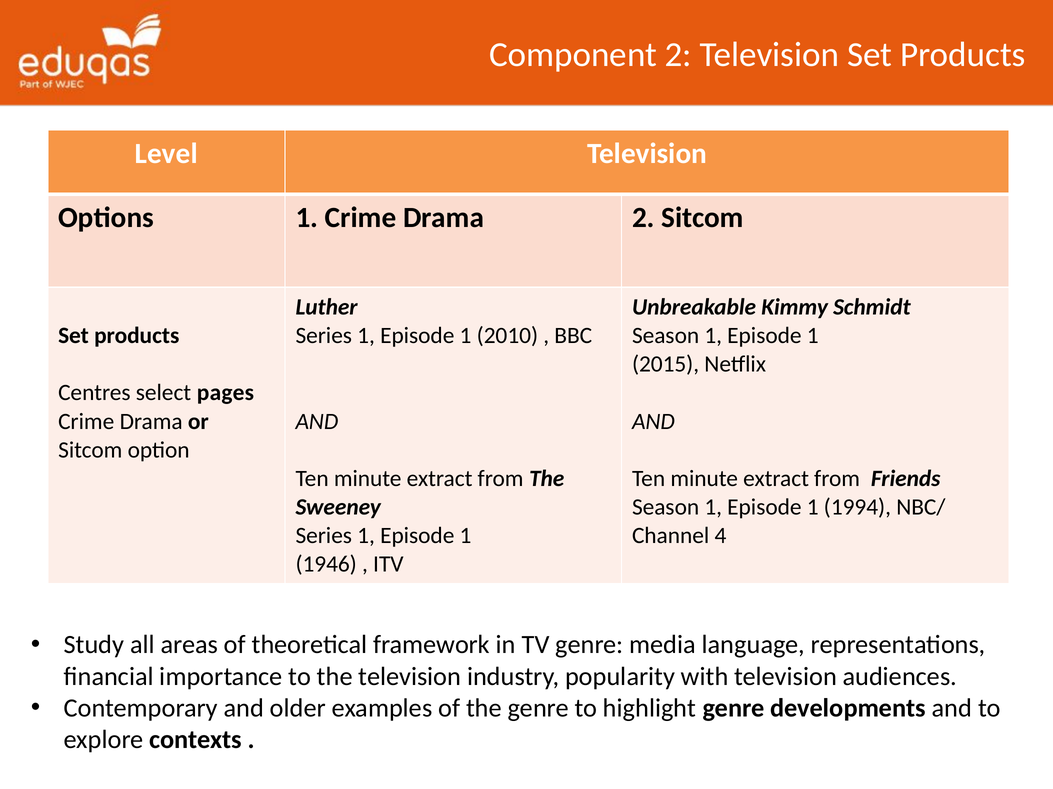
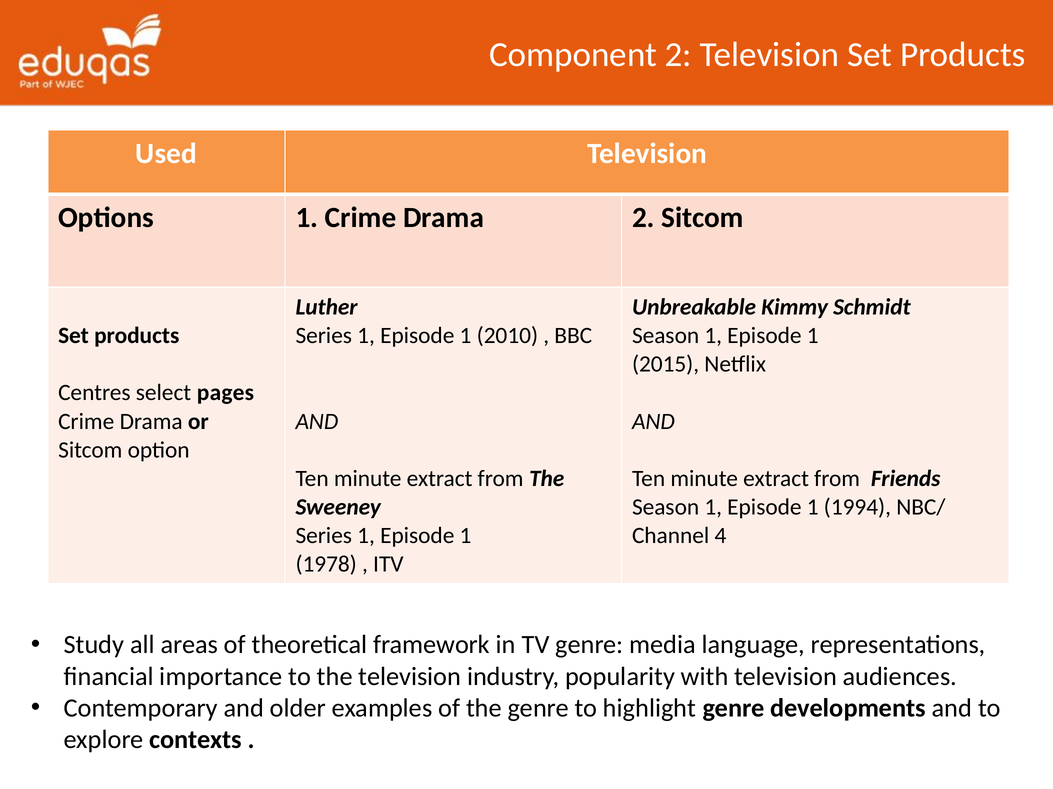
Level: Level -> Used
1946: 1946 -> 1978
